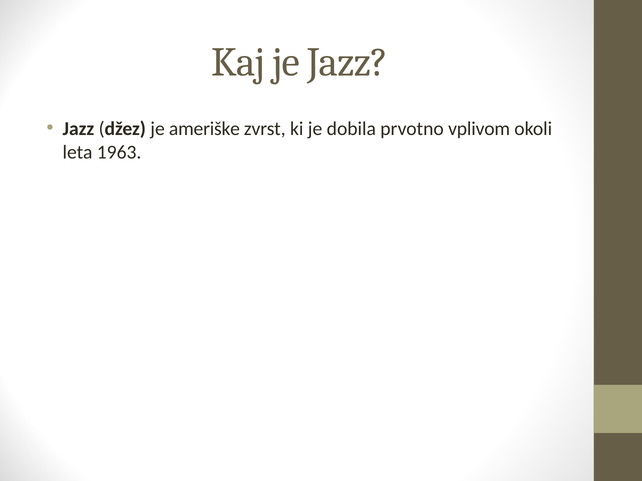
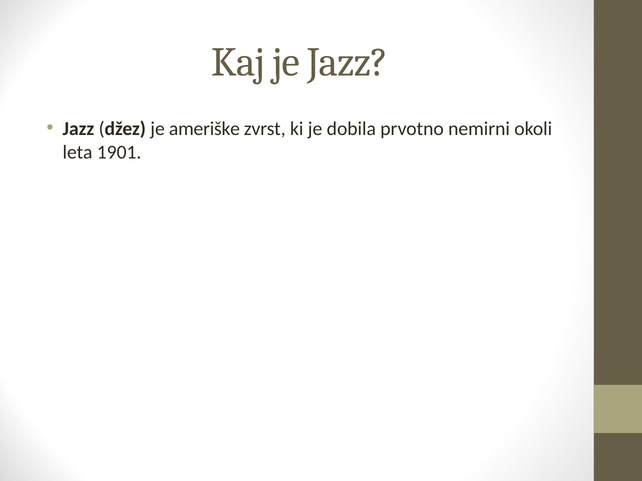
vplivom: vplivom -> nemirni
1963: 1963 -> 1901
